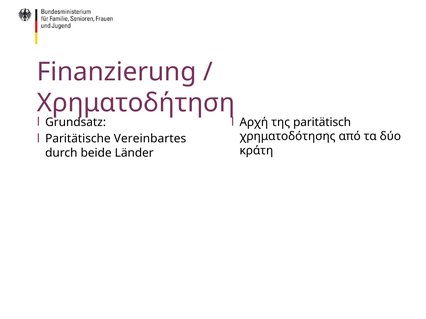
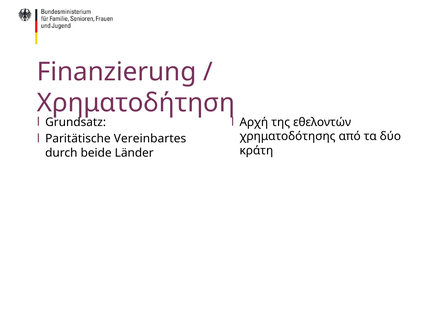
paritätisch: paritätisch -> εθελοντών
